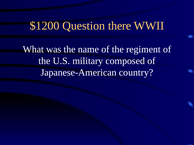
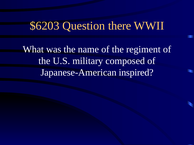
$1200: $1200 -> $6203
country: country -> inspired
